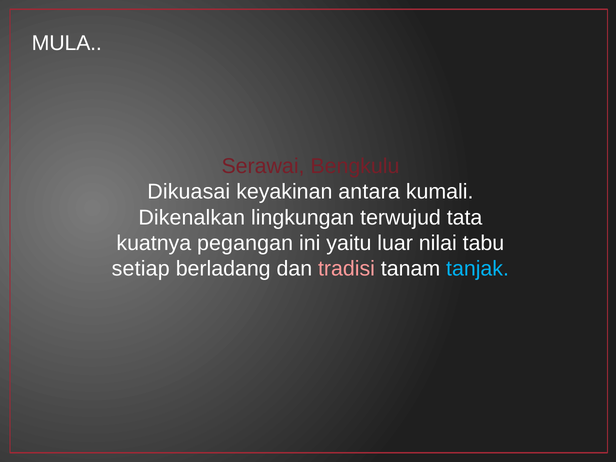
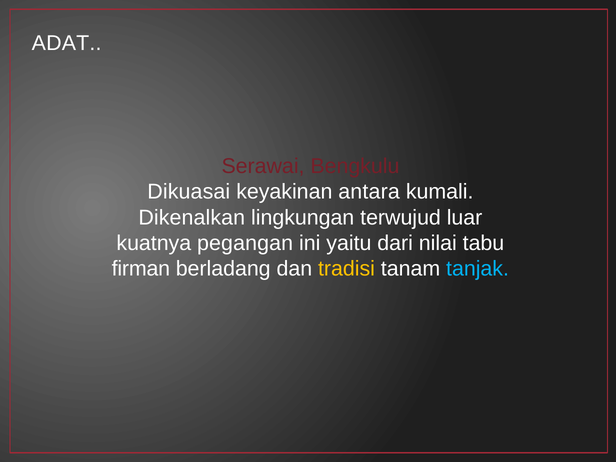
MULA: MULA -> ADAT
tata: tata -> luar
luar: luar -> dari
setiap: setiap -> firman
tradisi colour: pink -> yellow
